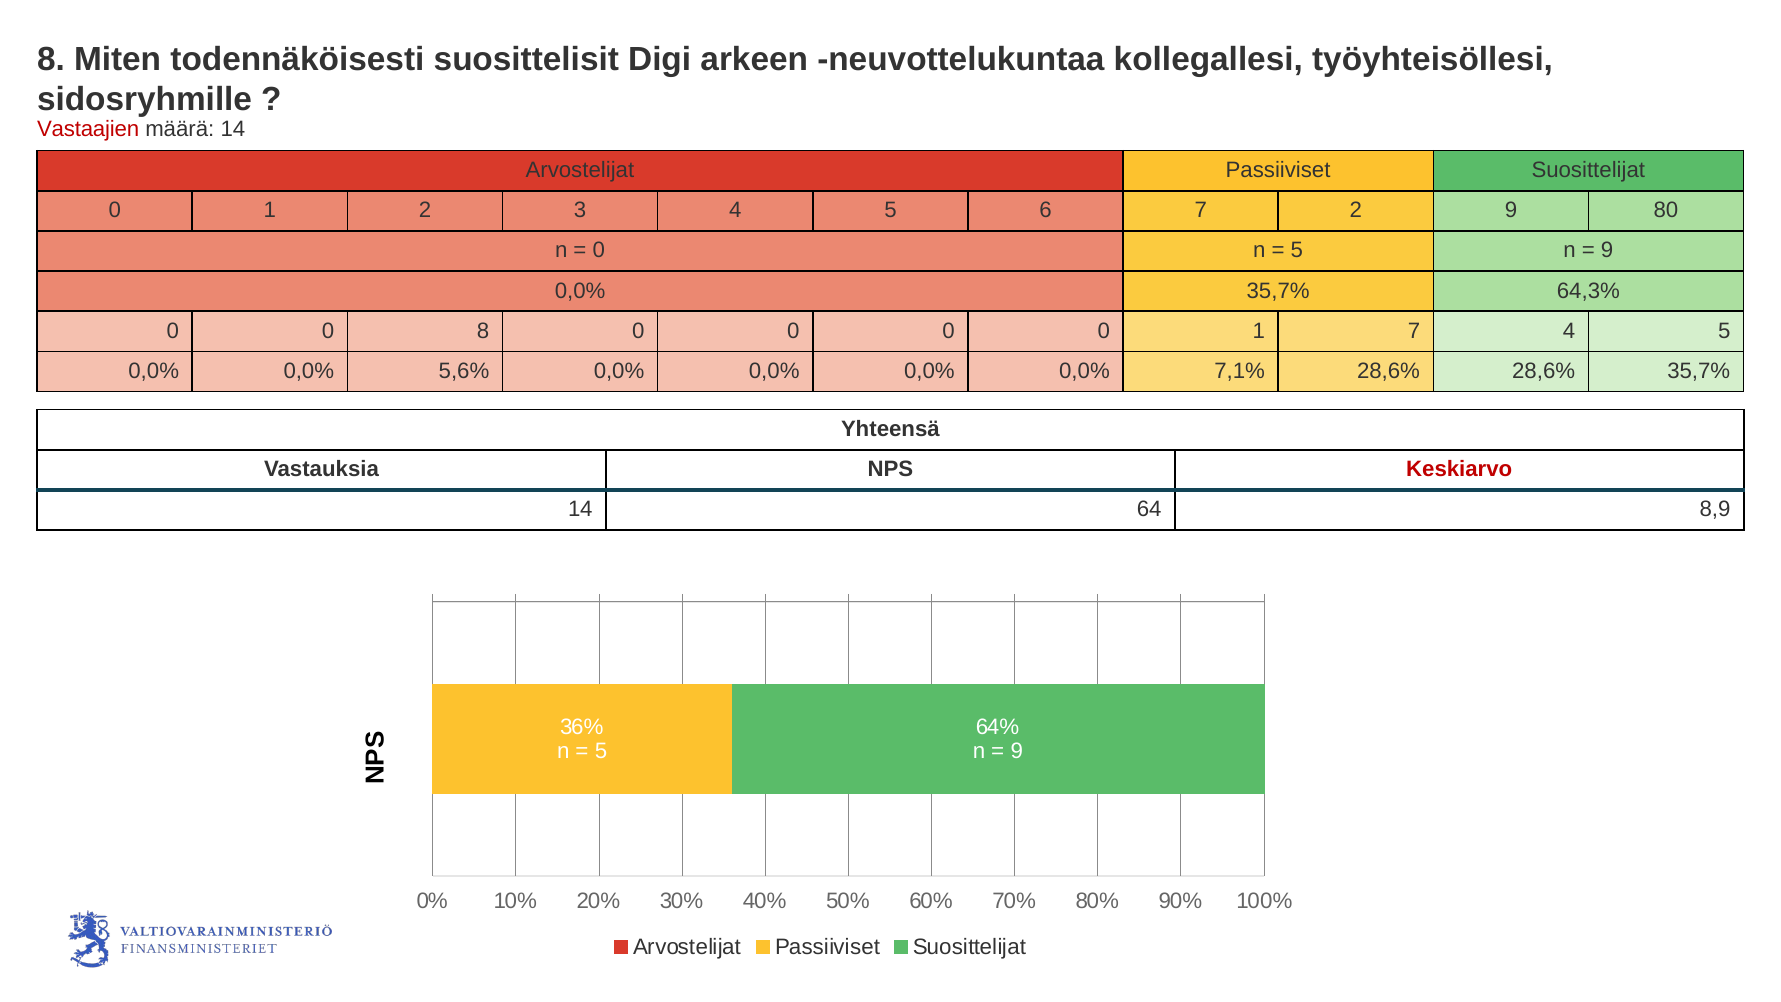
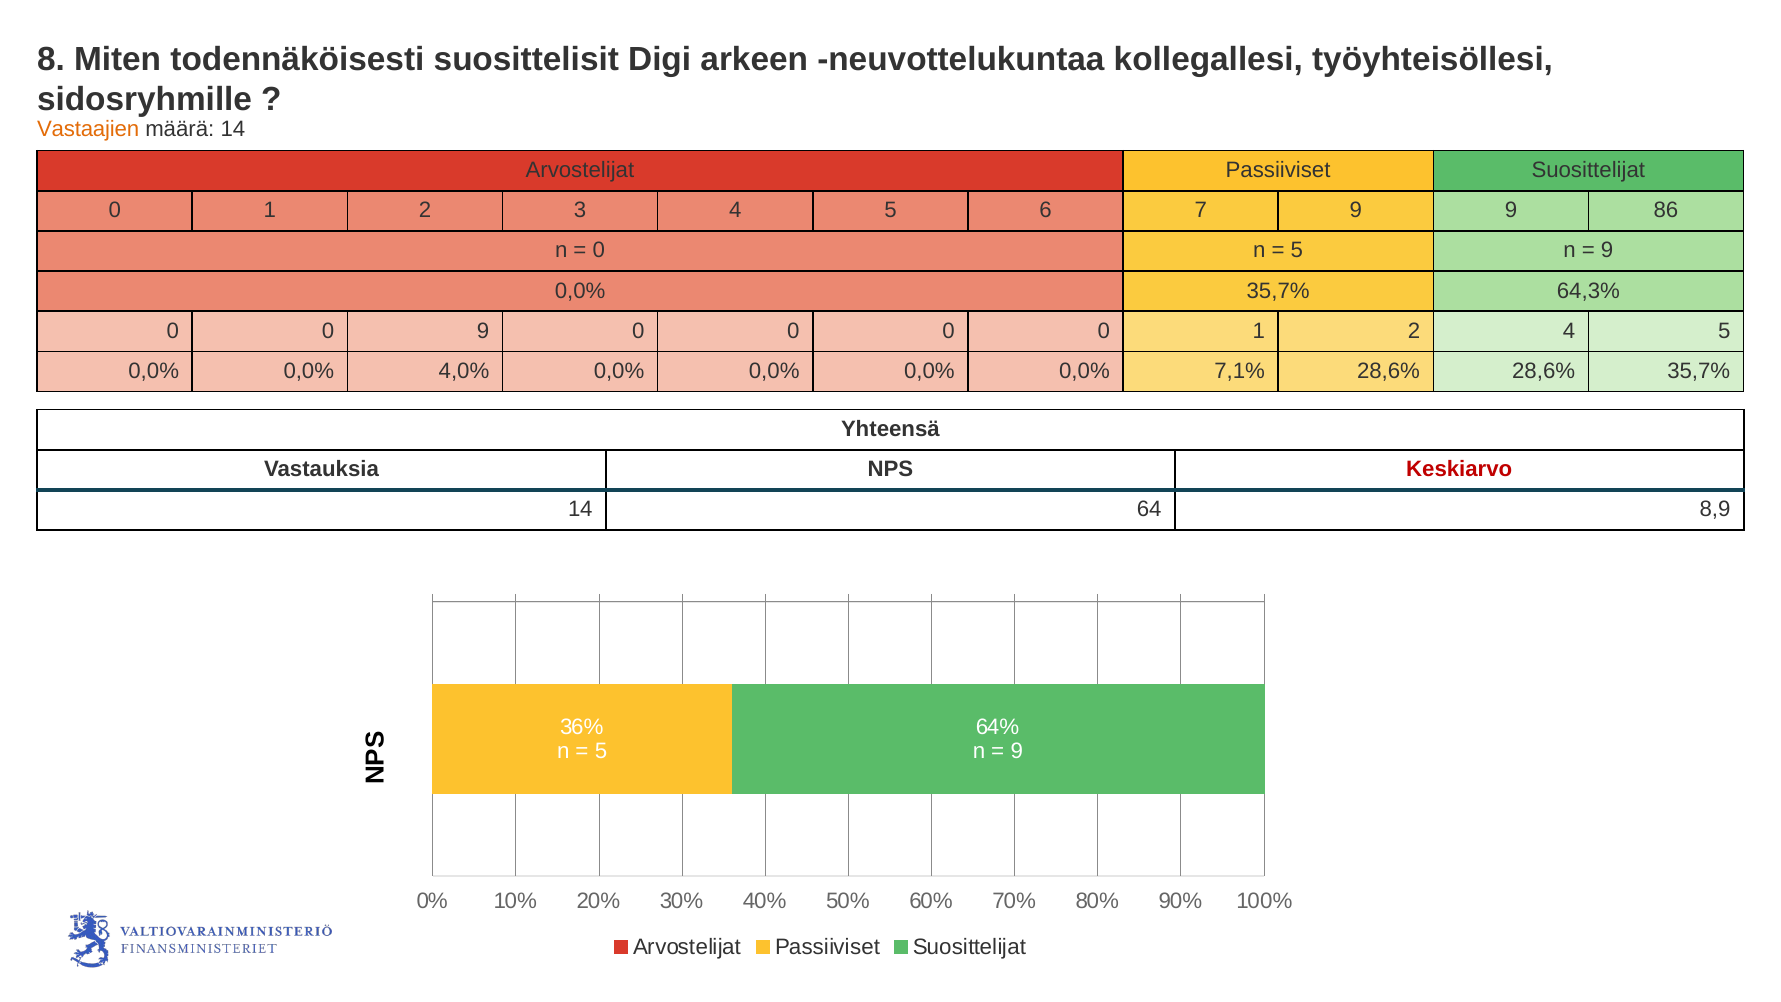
Vastaajien colour: red -> orange
7 2: 2 -> 9
80: 80 -> 86
0 8: 8 -> 9
0 0 1 7: 7 -> 2
5,6%: 5,6% -> 4,0%
